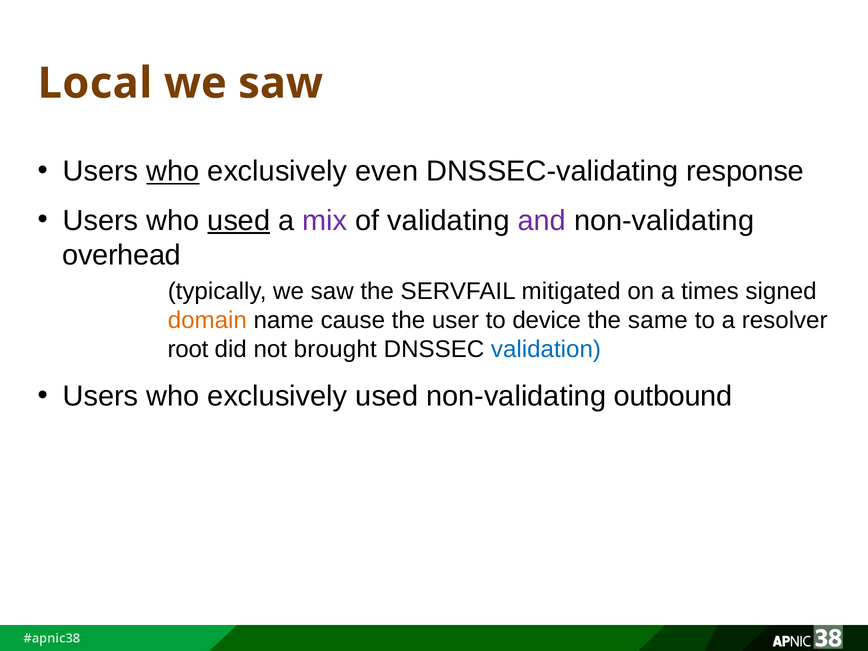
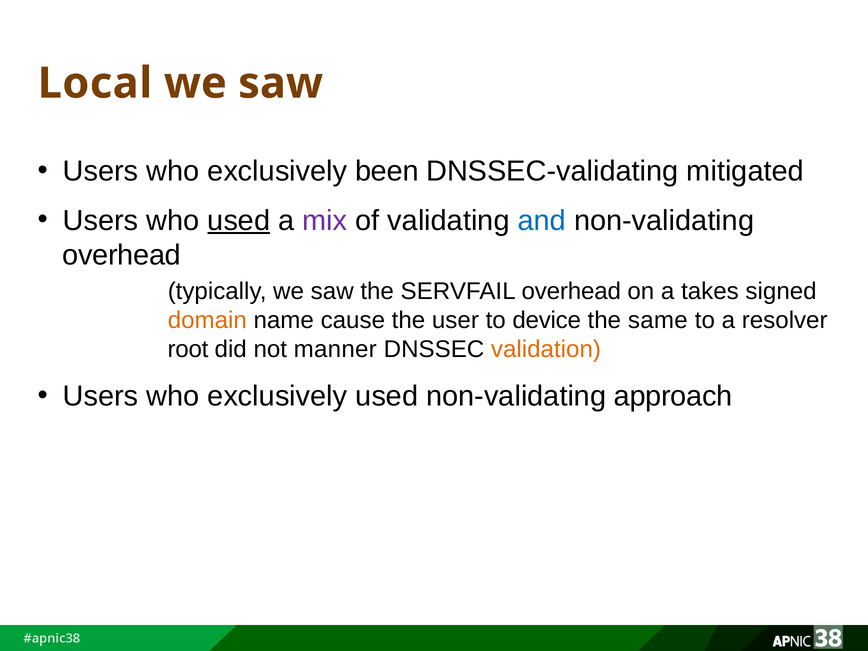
who at (173, 171) underline: present -> none
even: even -> been
response: response -> mitigated
and colour: purple -> blue
SERVFAIL mitigated: mitigated -> overhead
times: times -> takes
brought: brought -> manner
validation colour: blue -> orange
outbound: outbound -> approach
